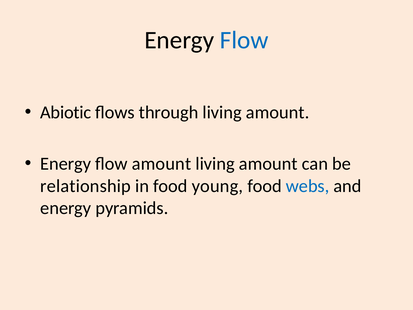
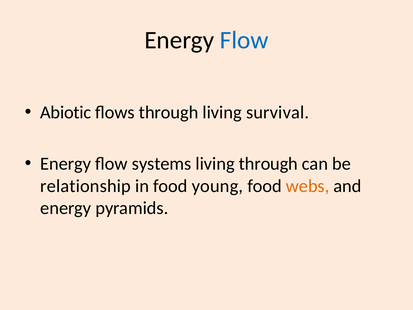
through living amount: amount -> survival
flow amount: amount -> systems
amount at (268, 164): amount -> through
webs colour: blue -> orange
